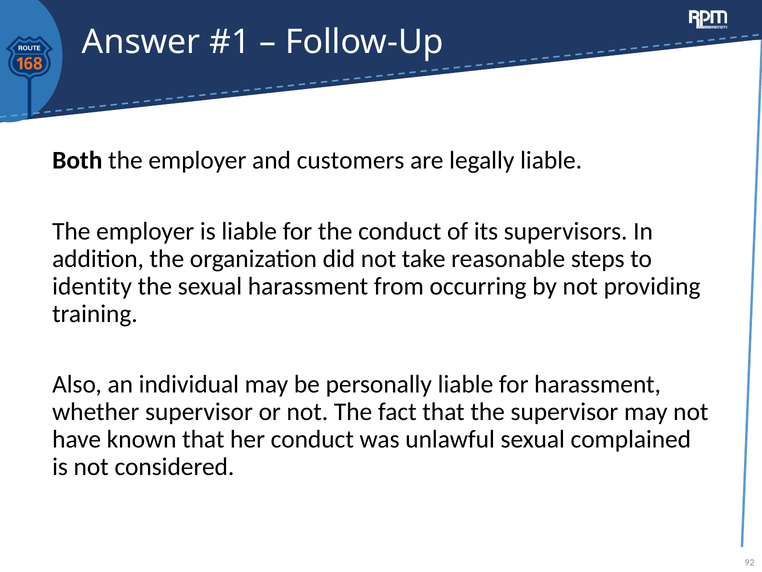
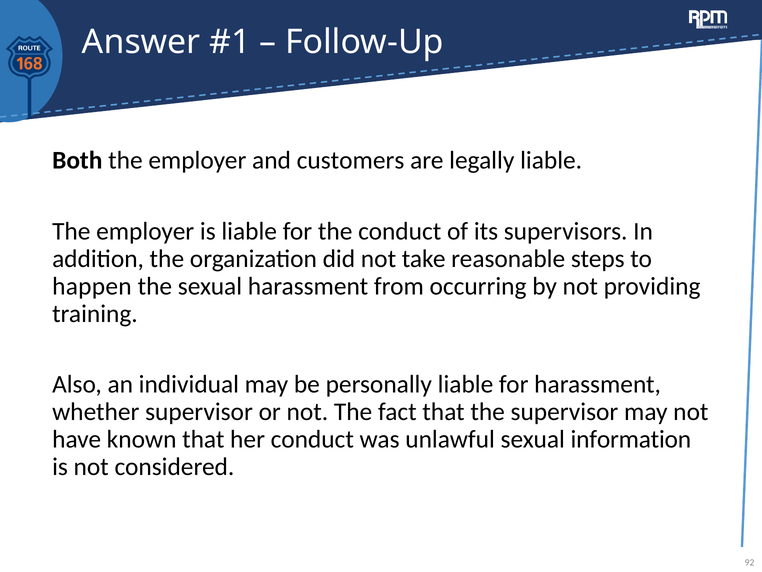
identity: identity -> happen
complained: complained -> information
